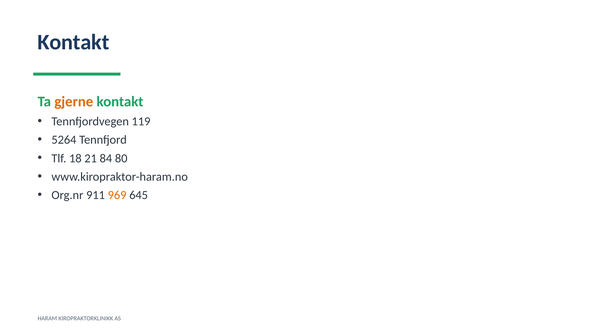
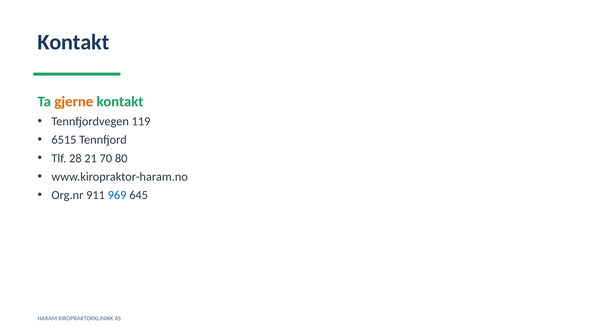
5264: 5264 -> 6515
18: 18 -> 28
84: 84 -> 70
969 colour: orange -> blue
